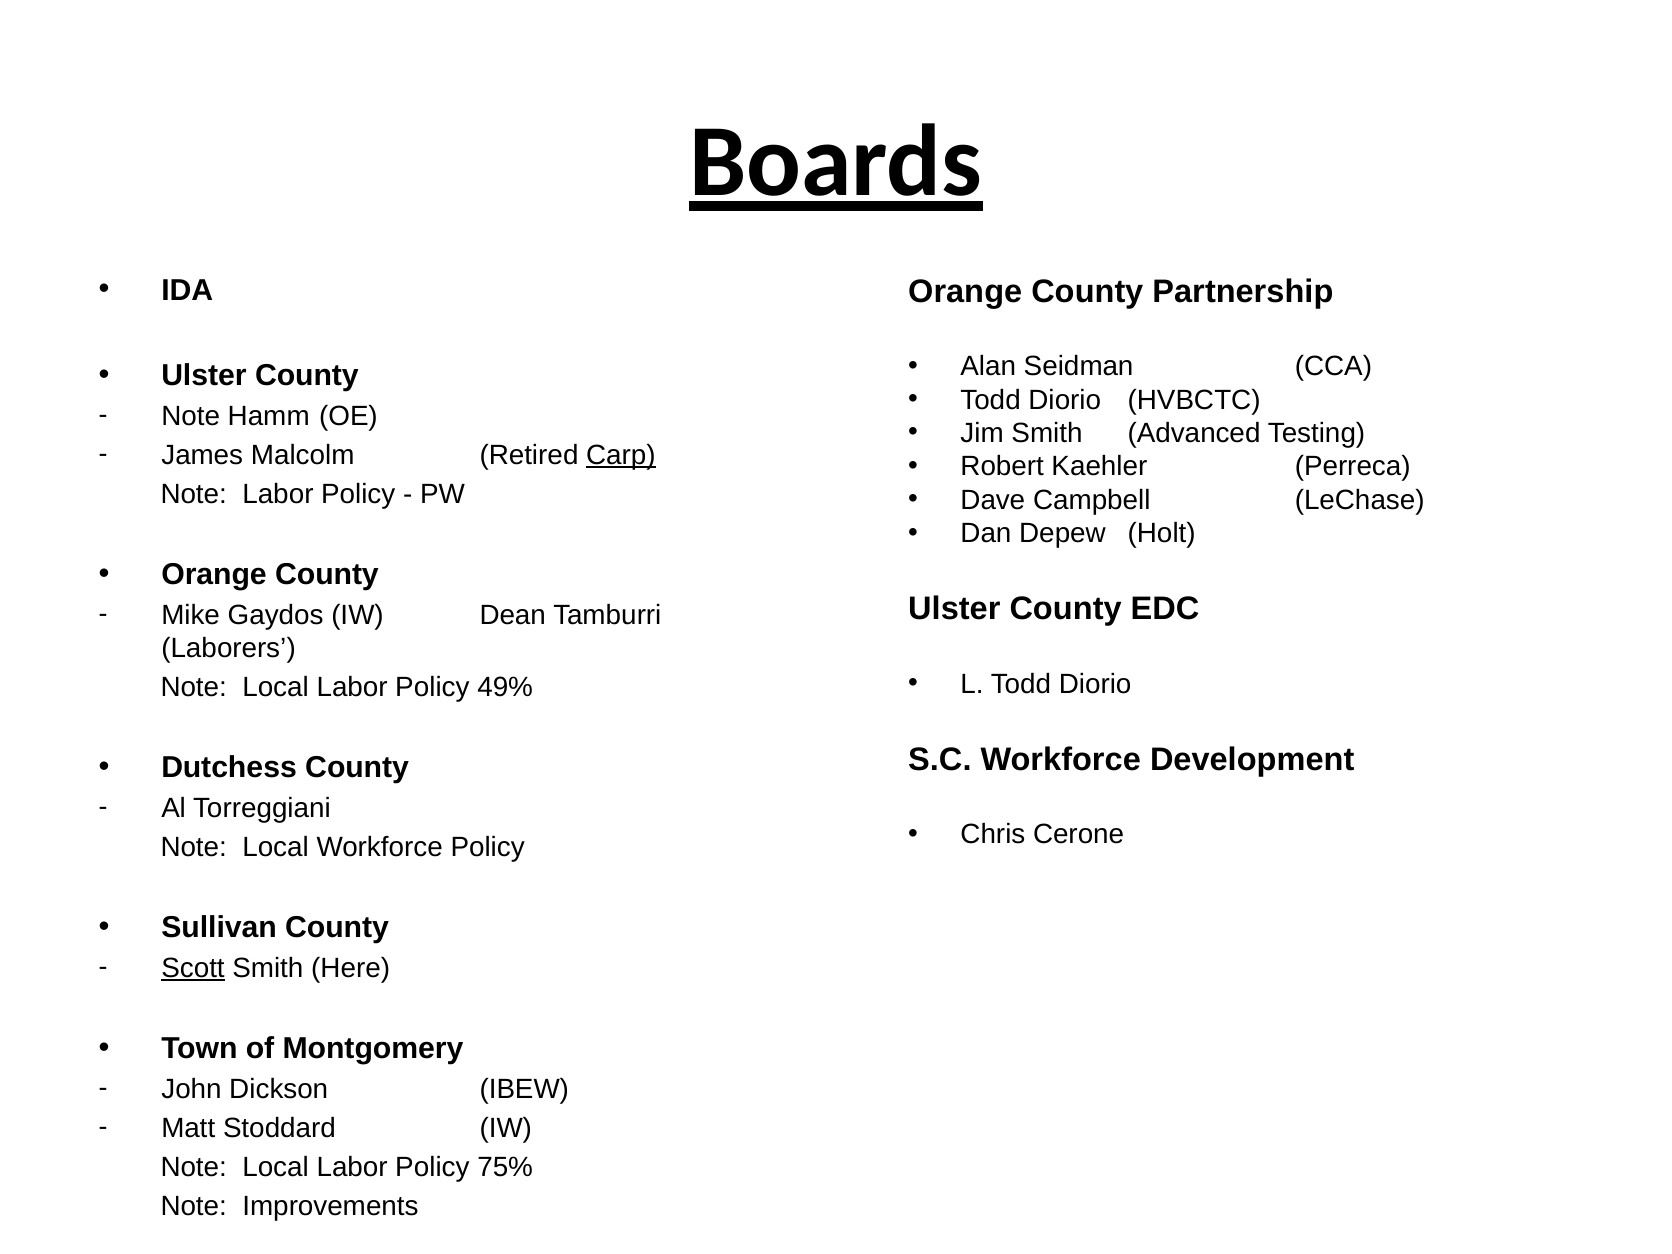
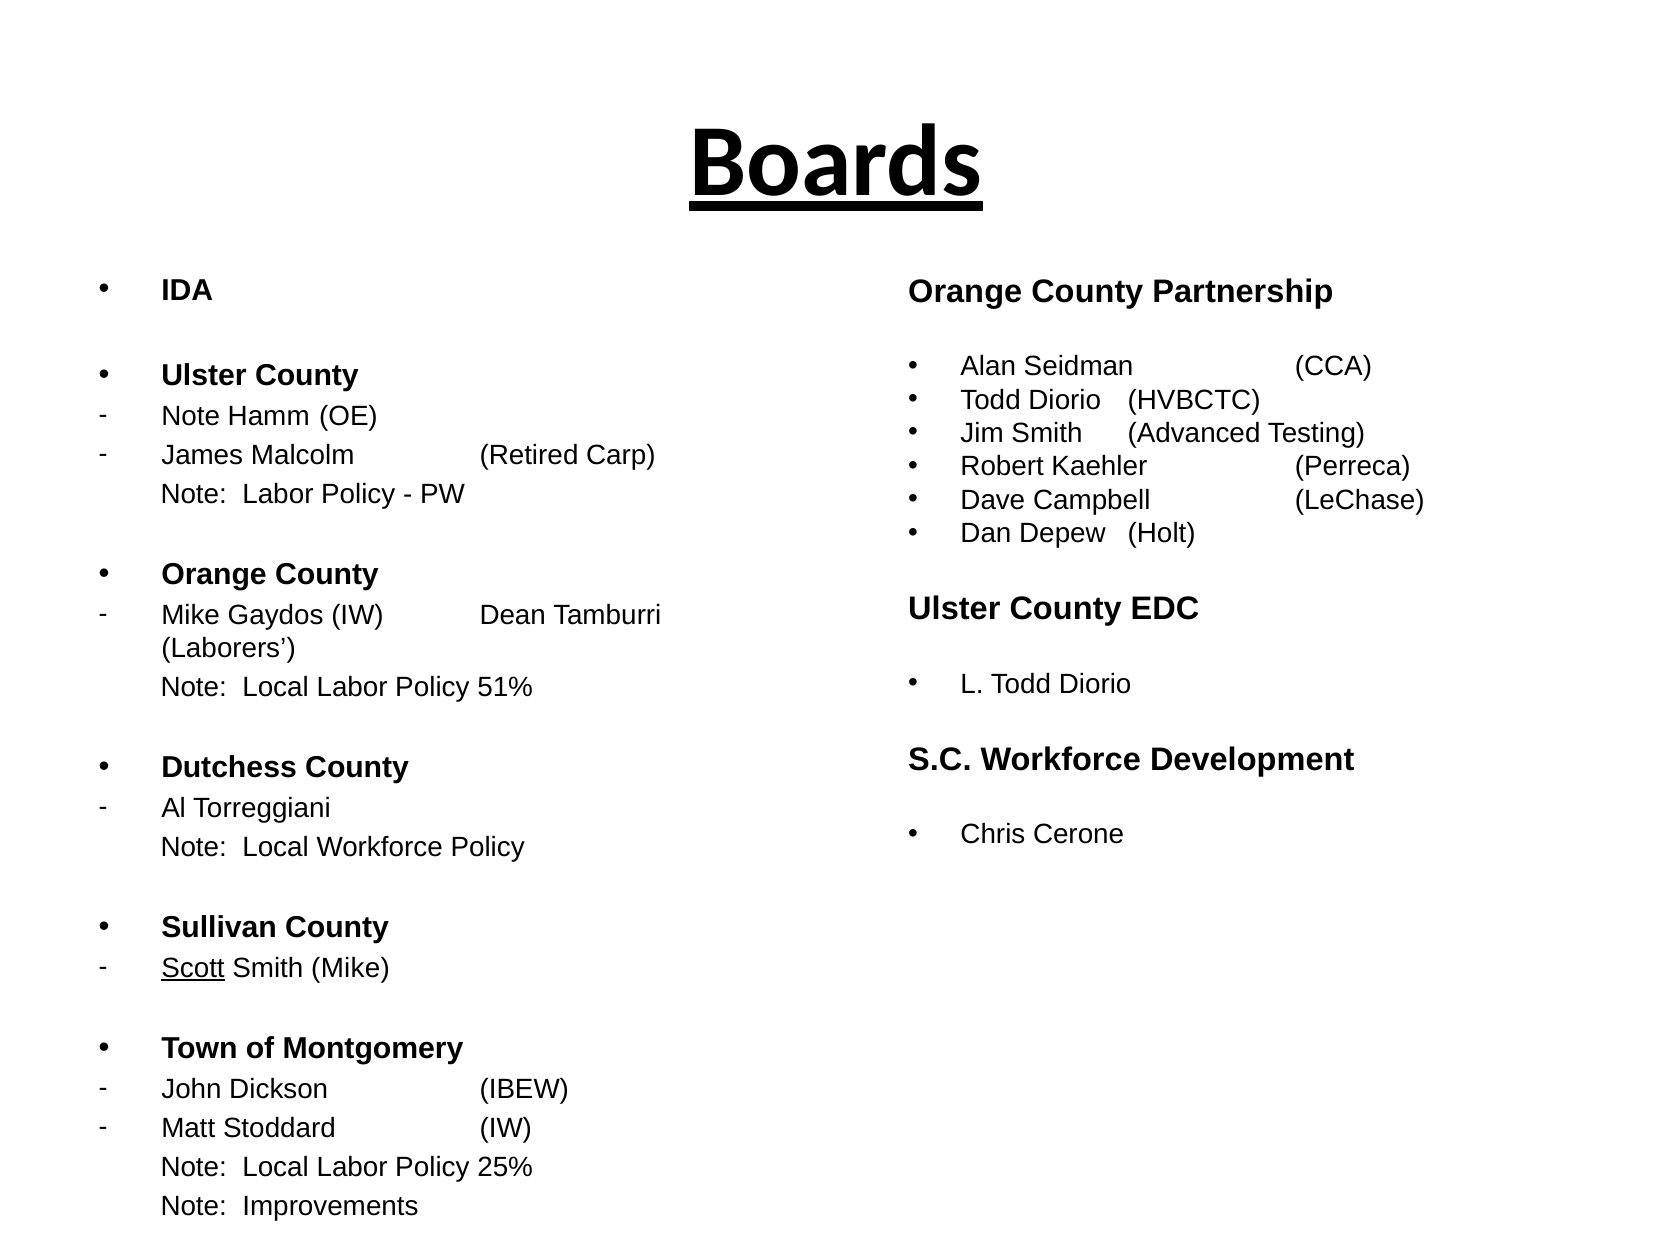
Carp underline: present -> none
49%: 49% -> 51%
Smith Here: Here -> Mike
75%: 75% -> 25%
